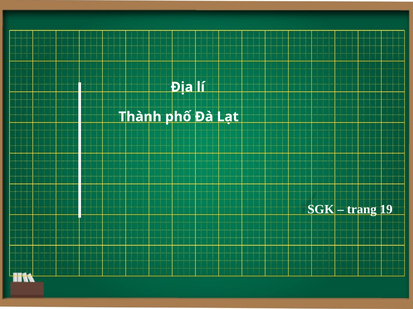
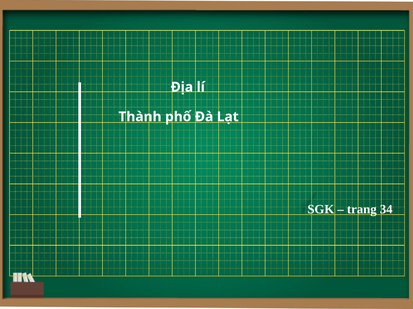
19: 19 -> 34
